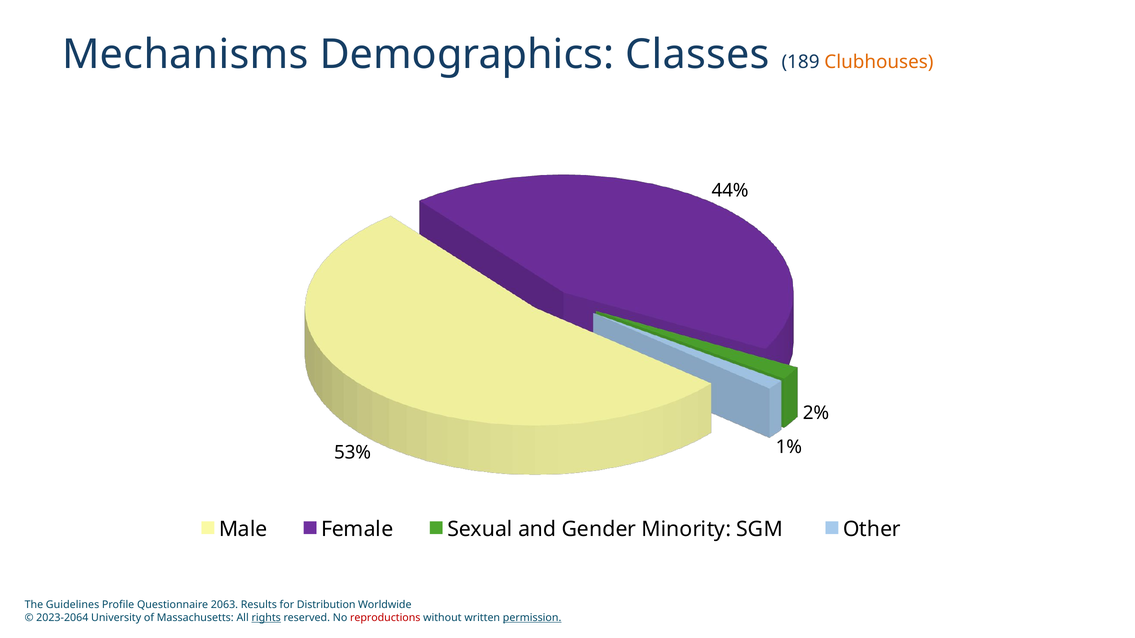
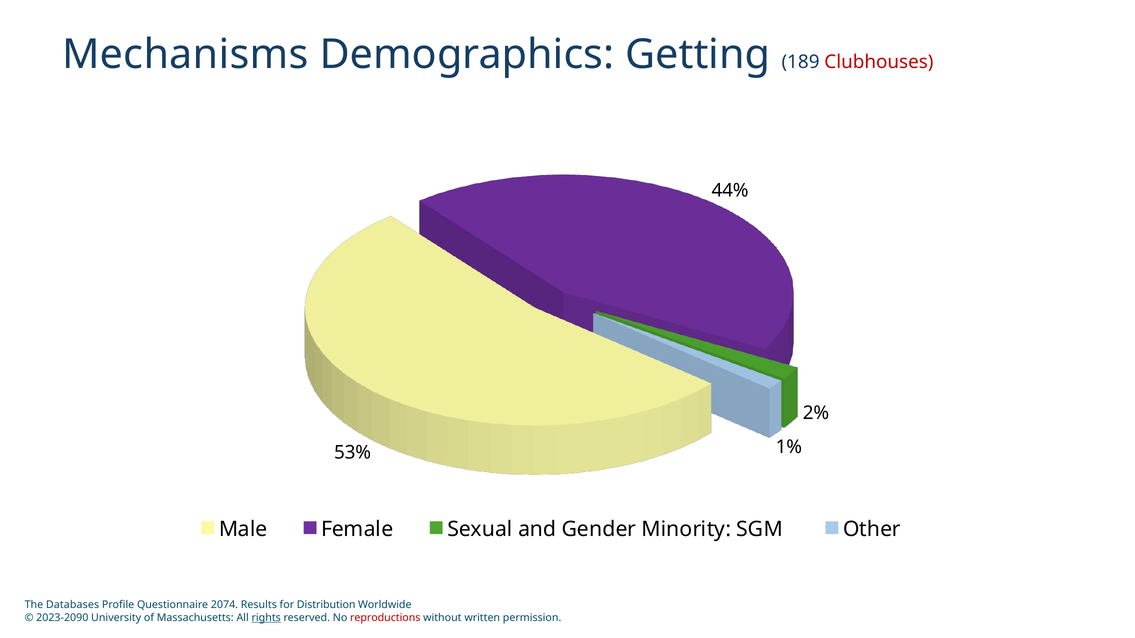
Classes: Classes -> Getting
Clubhouses colour: orange -> red
Guidelines: Guidelines -> Databases
2063: 2063 -> 2074
2023-2064: 2023-2064 -> 2023-2090
permission underline: present -> none
